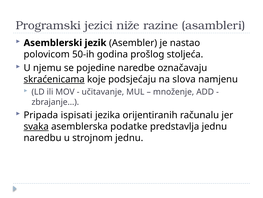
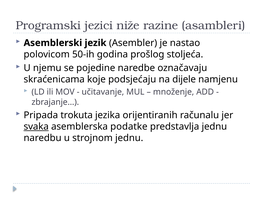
skraćenicama underline: present -> none
slova: slova -> dijele
ispisati: ispisati -> trokuta
